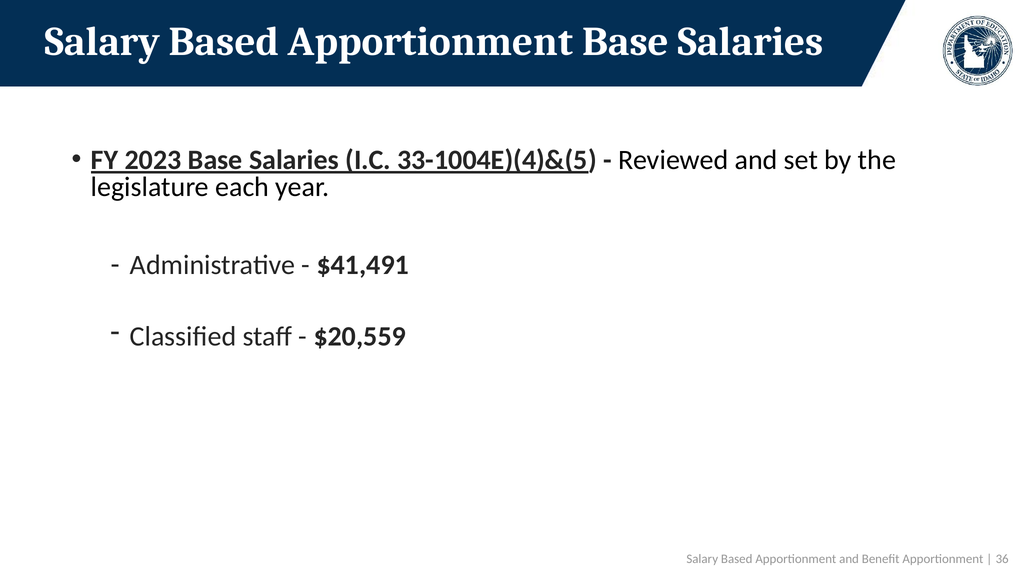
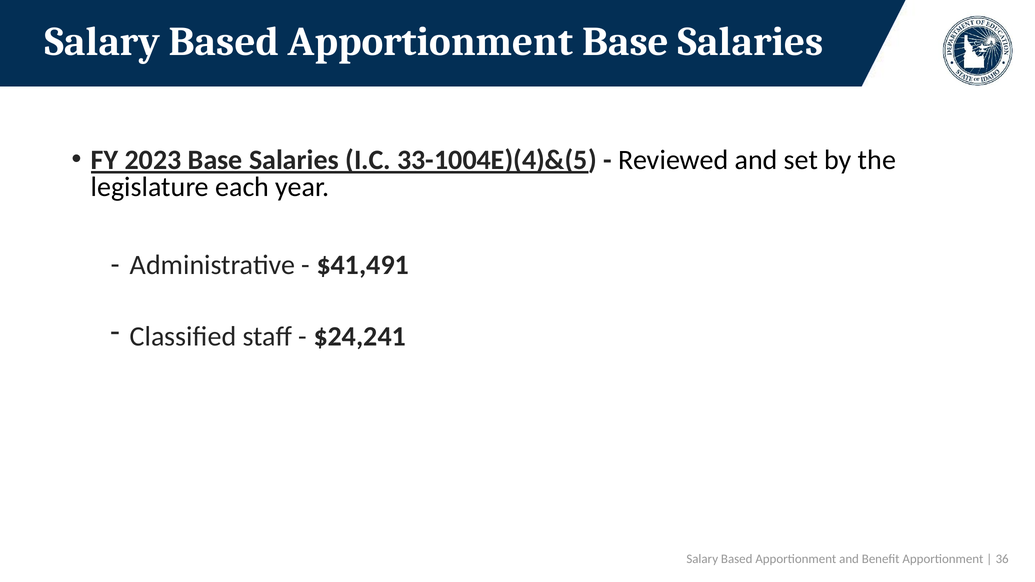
$20,559: $20,559 -> $24,241
